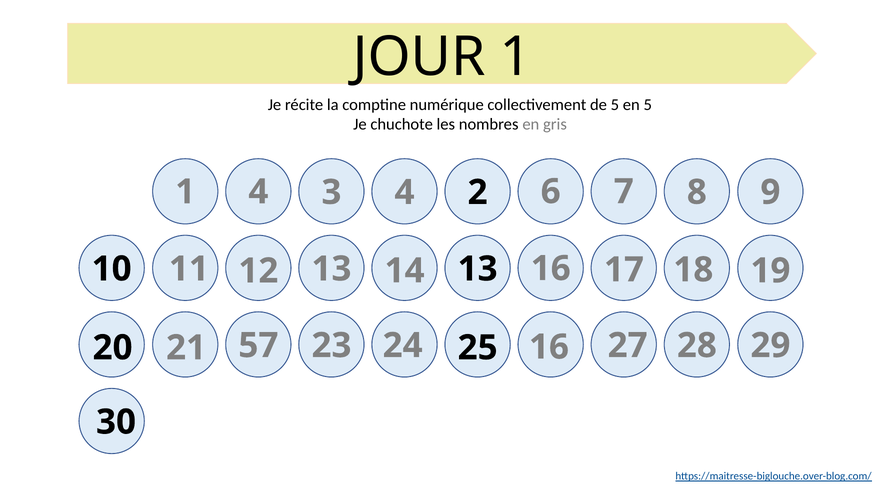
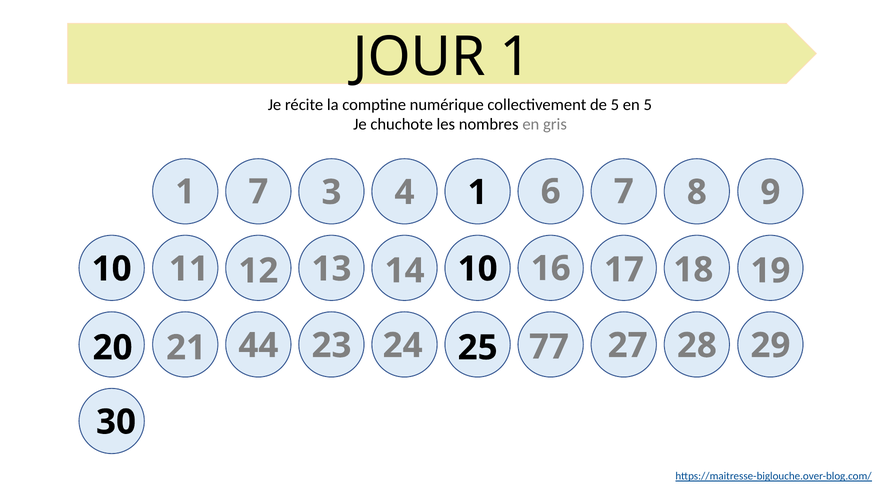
1 4: 4 -> 7
4 2: 2 -> 1
14 13: 13 -> 10
57: 57 -> 44
25 16: 16 -> 77
